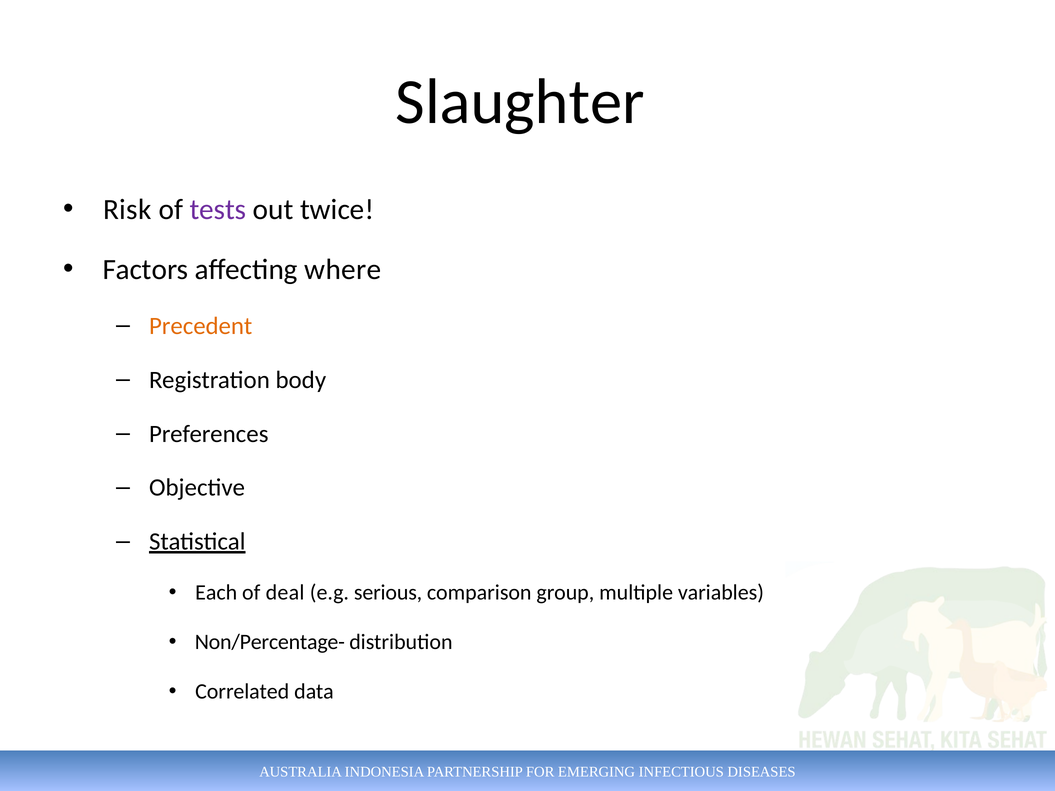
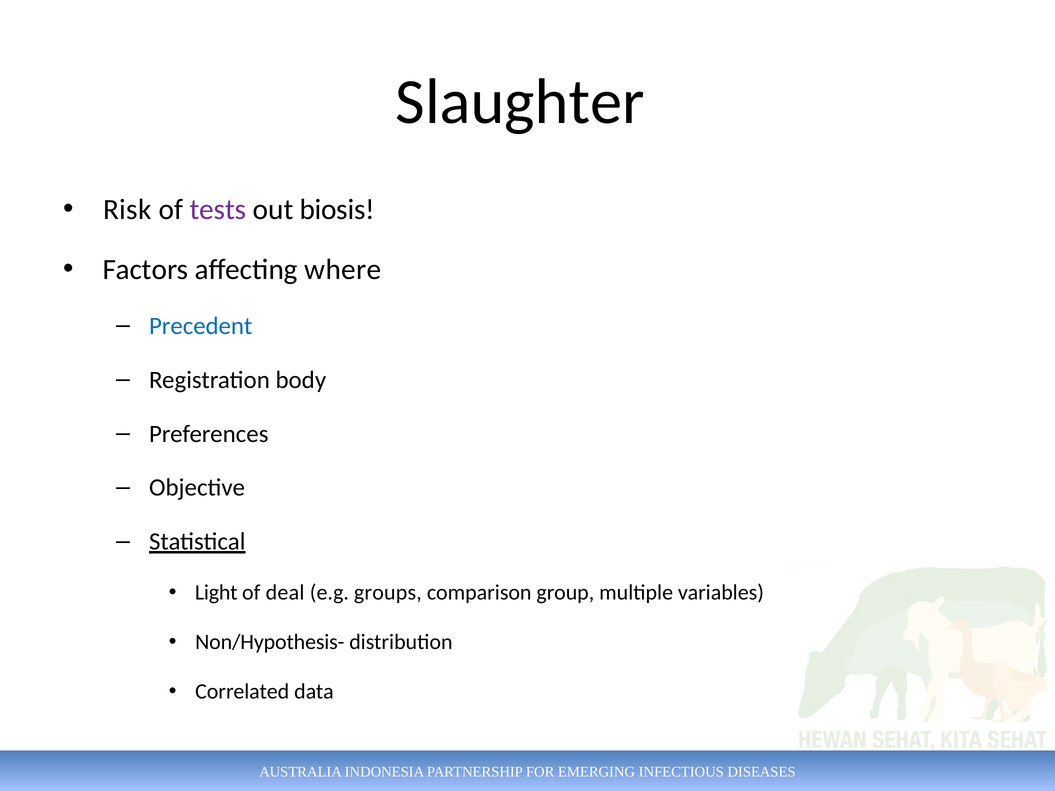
twice: twice -> biosis
Precedent colour: orange -> blue
Each: Each -> Light
serious: serious -> groups
Non/Percentage-: Non/Percentage- -> Non/Hypothesis-
